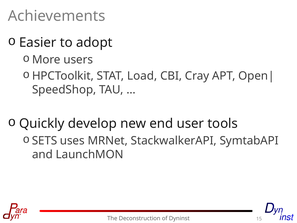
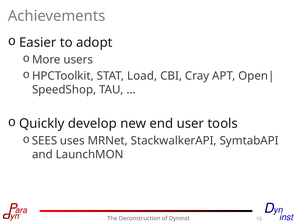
SETS: SETS -> SEES
